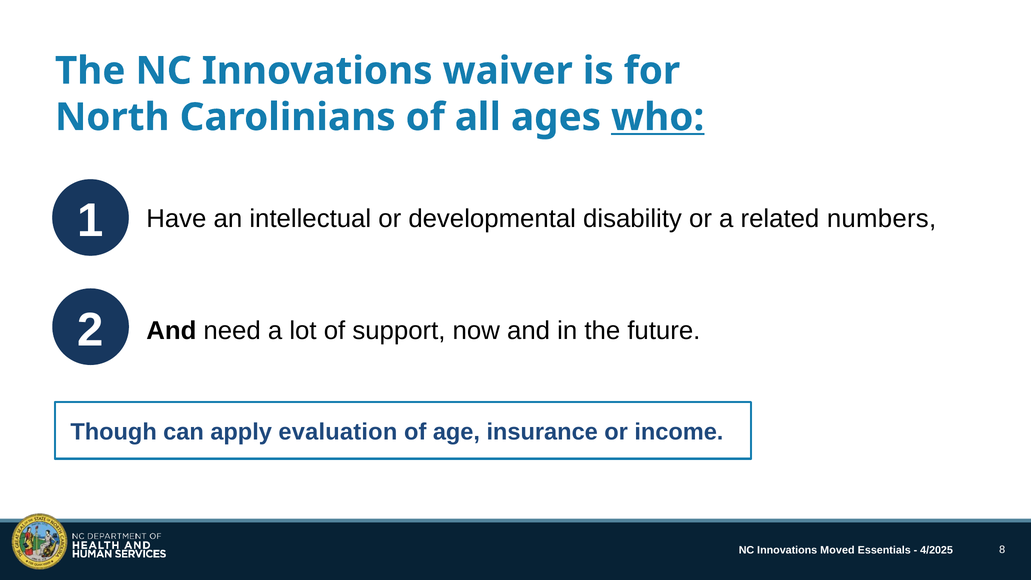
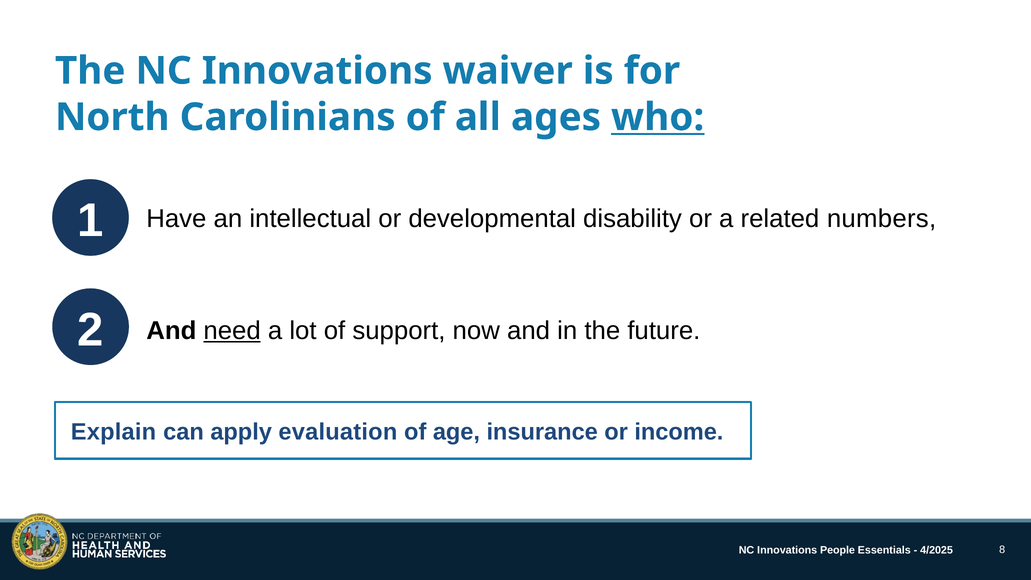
need underline: none -> present
Though: Though -> Explain
Moved: Moved -> People
